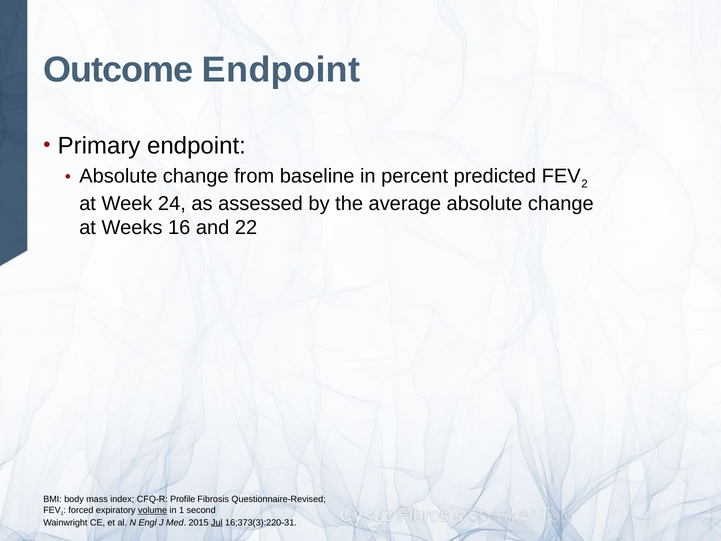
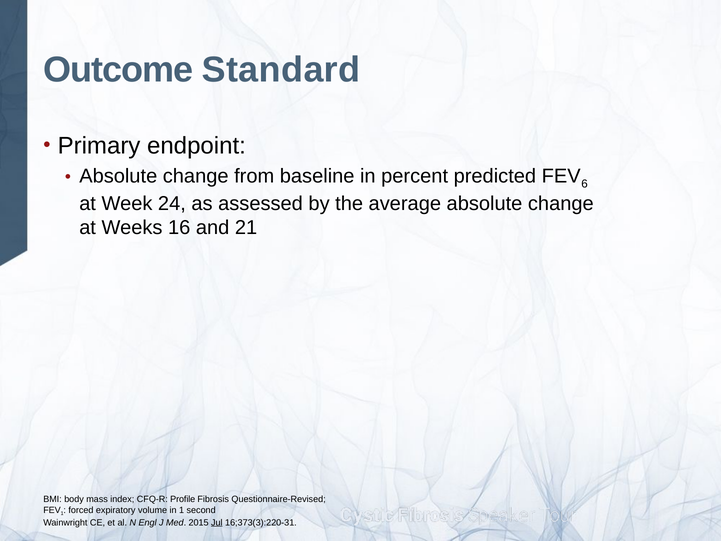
Outcome Endpoint: Endpoint -> Standard
2: 2 -> 6
22: 22 -> 21
volume underline: present -> none
